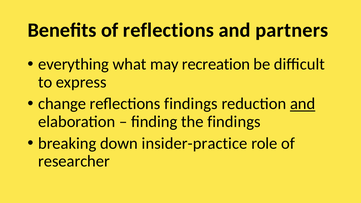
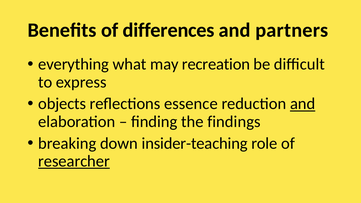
of reflections: reflections -> differences
change: change -> objects
reflections findings: findings -> essence
insider-practice: insider-practice -> insider-teaching
researcher underline: none -> present
